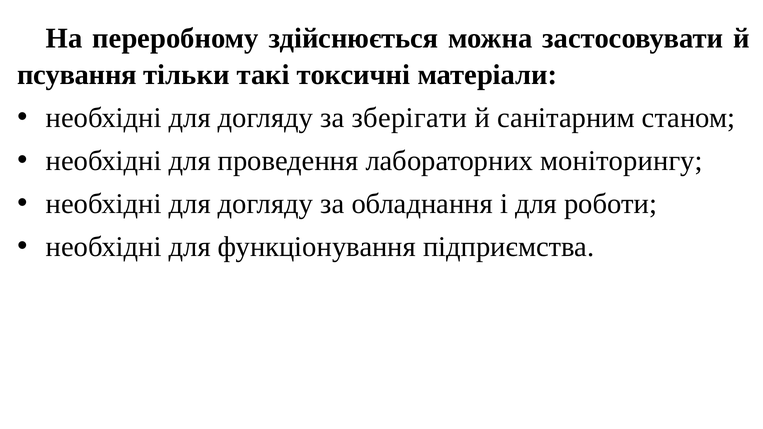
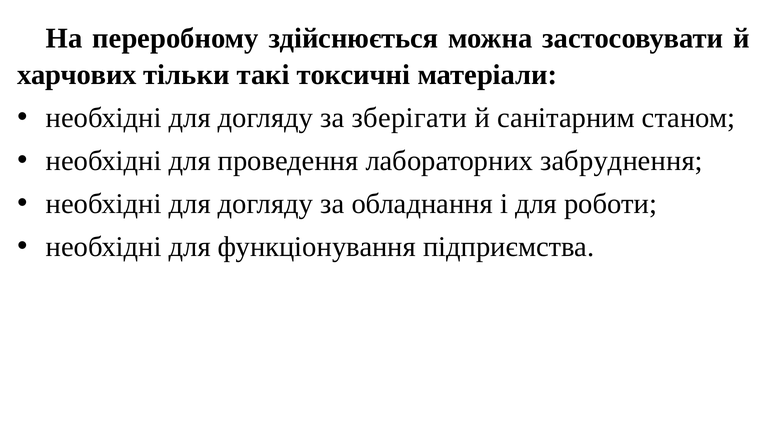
псування: псування -> харчових
моніторингу: моніторингу -> забруднення
